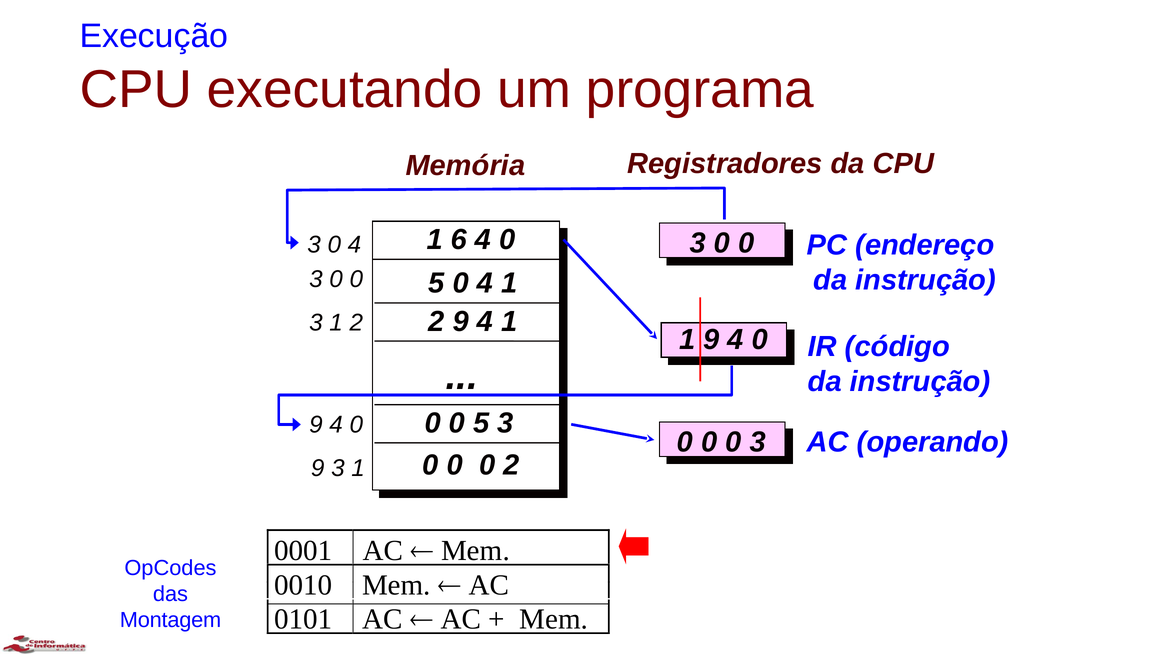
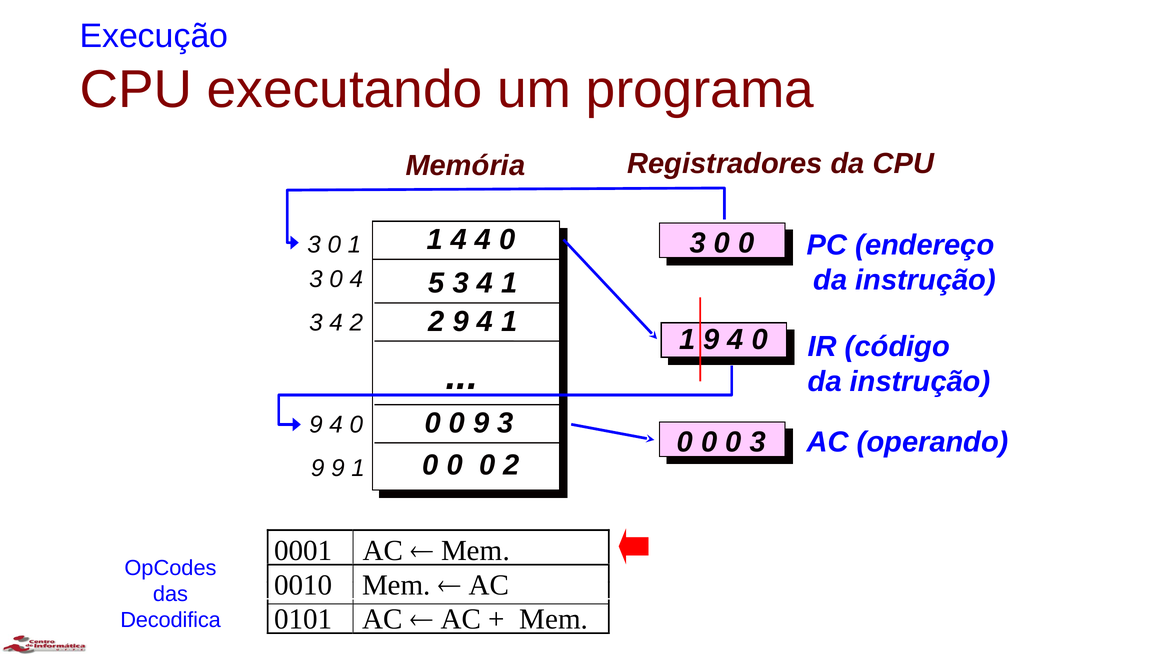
1 6: 6 -> 4
3 0 4: 4 -> 1
0 at (356, 279): 0 -> 4
5 0: 0 -> 3
1 at (336, 323): 1 -> 4
0 0 5: 5 -> 9
9 3: 3 -> 9
Montagem: Montagem -> Decodifica
